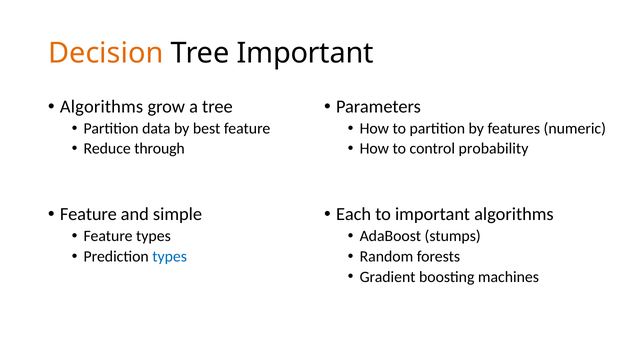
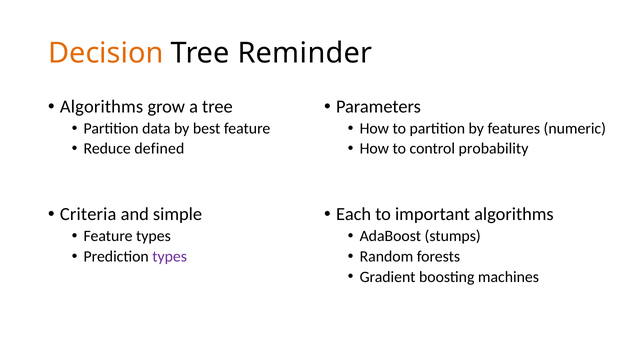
Tree Important: Important -> Reminder
through: through -> defined
Feature at (88, 214): Feature -> Criteria
types at (170, 256) colour: blue -> purple
